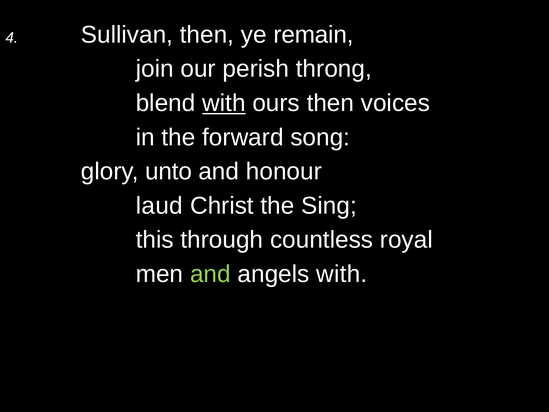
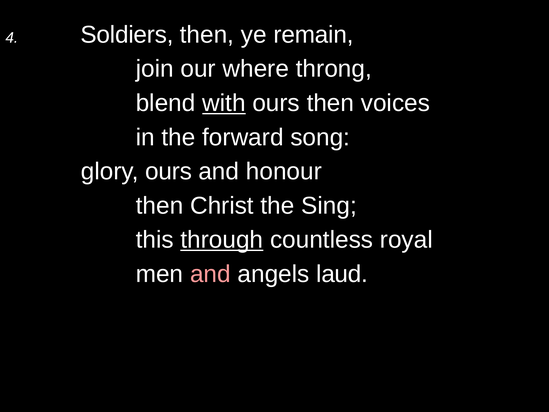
Sullivan: Sullivan -> Soldiers
perish: perish -> where
glory unto: unto -> ours
laud at (159, 206): laud -> then
through underline: none -> present
and at (210, 274) colour: light green -> pink
angels with: with -> laud
